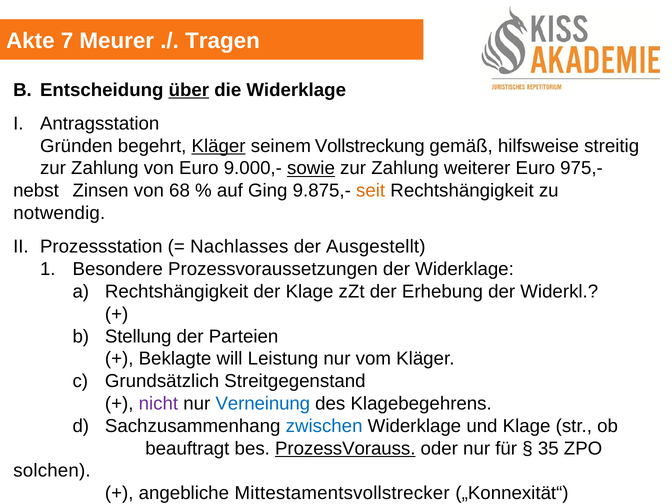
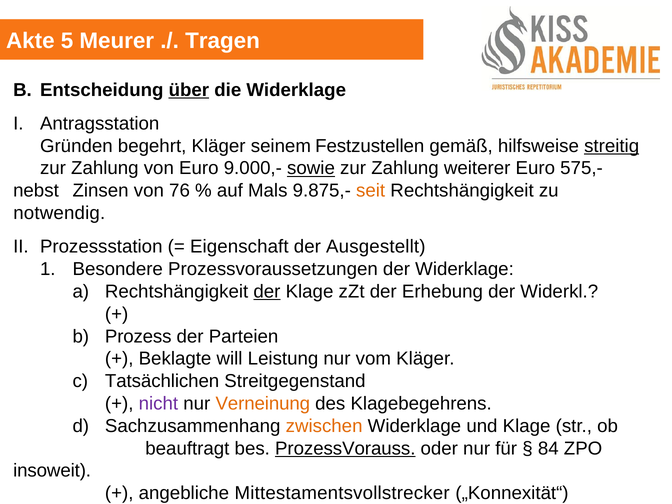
7: 7 -> 5
Kläger at (219, 146) underline: present -> none
Vollstreckung: Vollstreckung -> Festzustellen
streitig underline: none -> present
975,-: 975,- -> 575,-
68: 68 -> 76
Ging: Ging -> Mals
Nachlasses: Nachlasses -> Eigenschaft
der at (267, 292) underline: none -> present
Stellung: Stellung -> Prozess
Grundsätzlich: Grundsätzlich -> Tatsächlichen
Verneinung colour: blue -> orange
zwischen colour: blue -> orange
35: 35 -> 84
solchen: solchen -> insoweit
